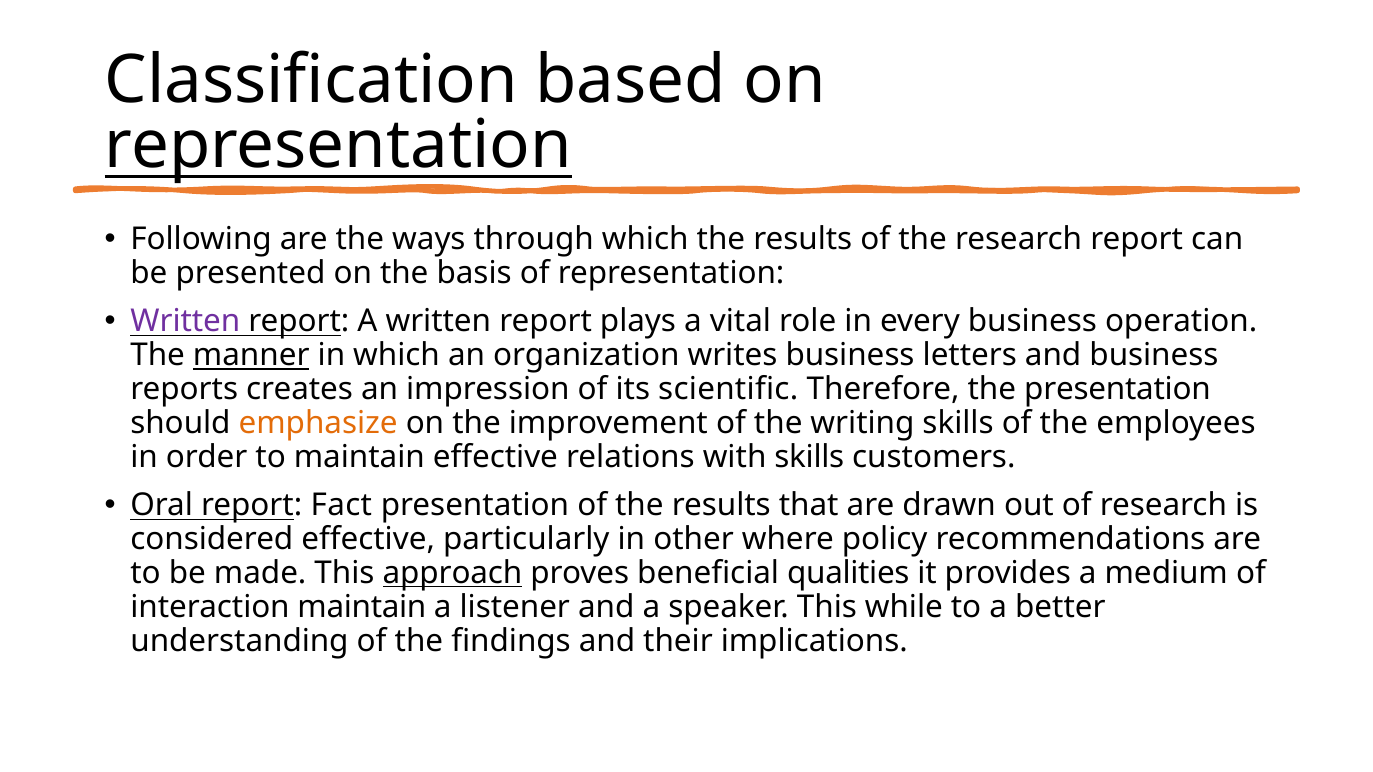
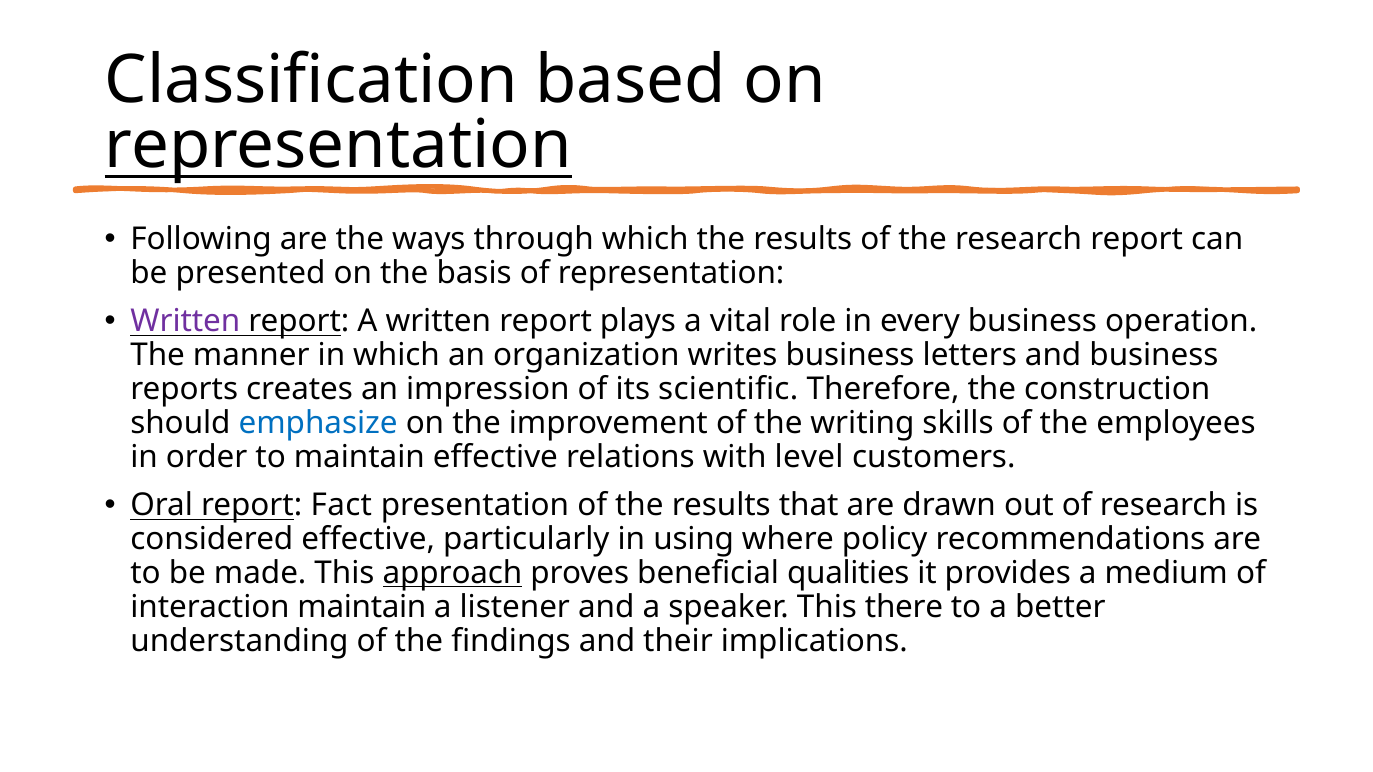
manner underline: present -> none
the presentation: presentation -> construction
emphasize colour: orange -> blue
with skills: skills -> level
other: other -> using
while: while -> there
